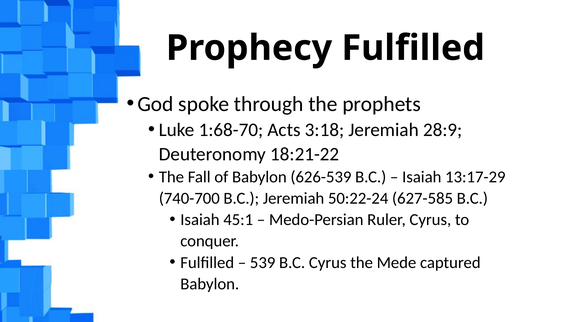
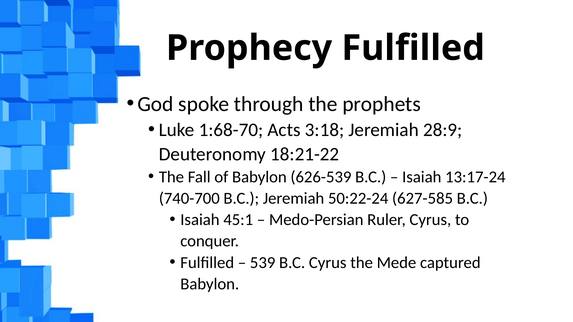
13:17-29: 13:17-29 -> 13:17-24
